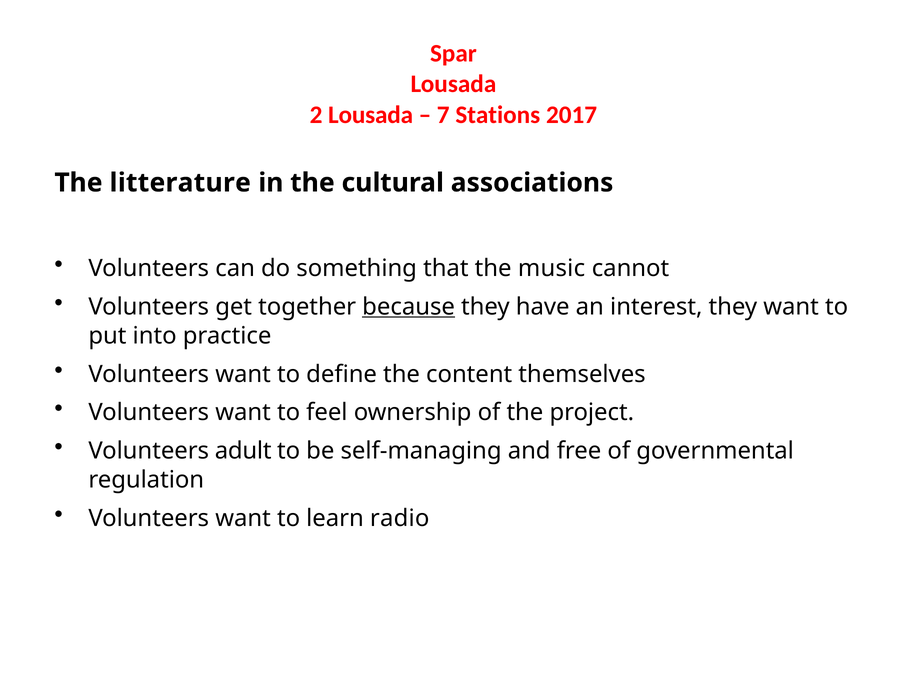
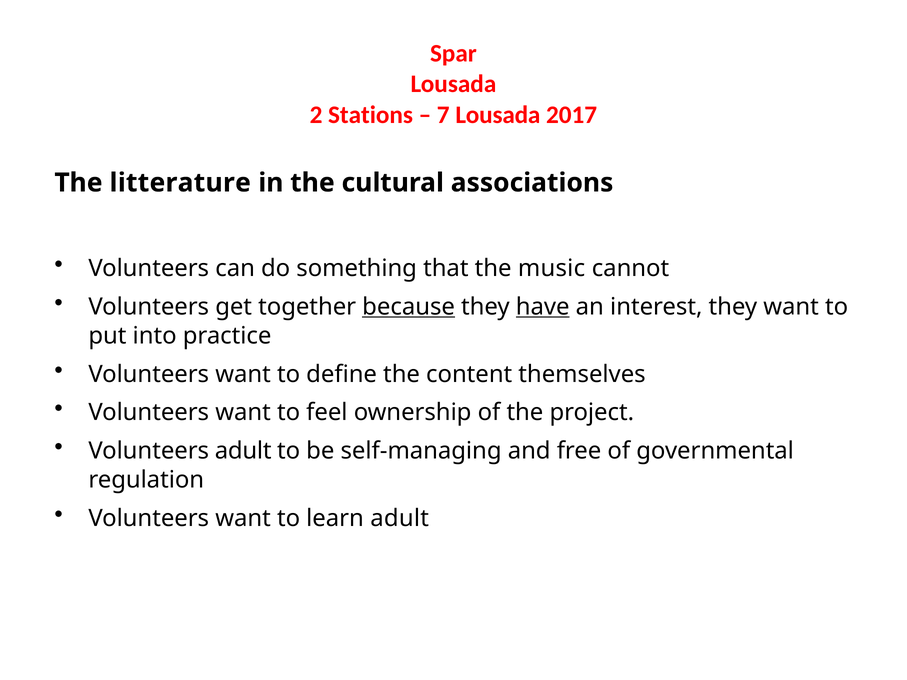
2 Lousada: Lousada -> Stations
7 Stations: Stations -> Lousada
have underline: none -> present
learn radio: radio -> adult
